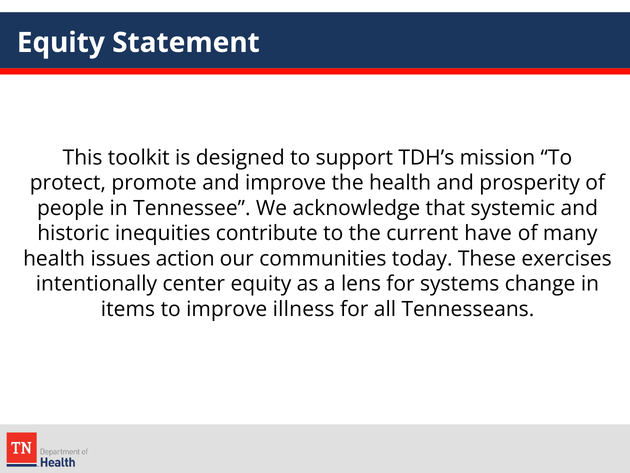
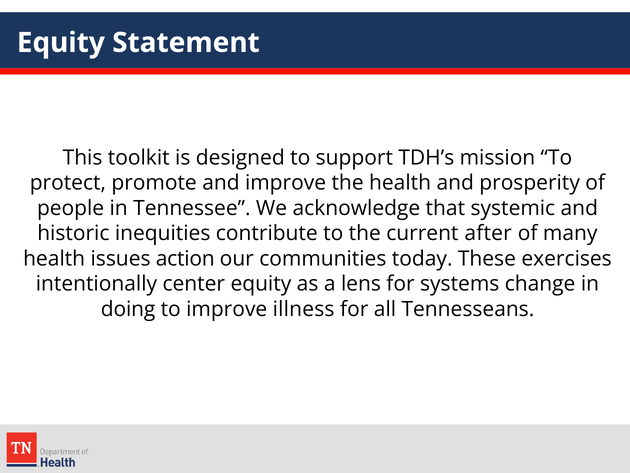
have: have -> after
items: items -> doing
